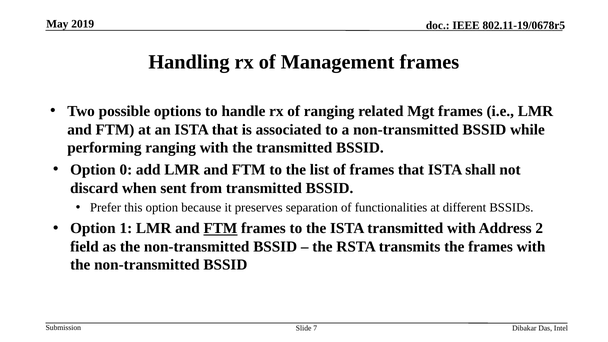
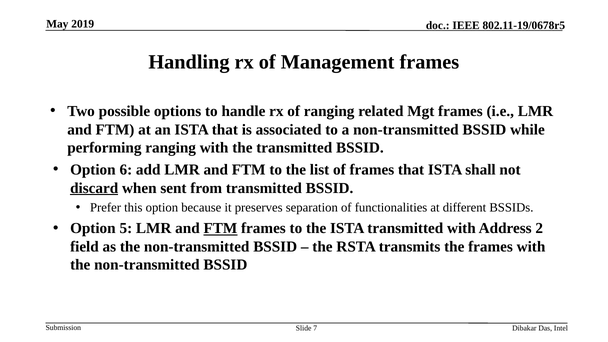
0: 0 -> 6
discard underline: none -> present
1: 1 -> 5
